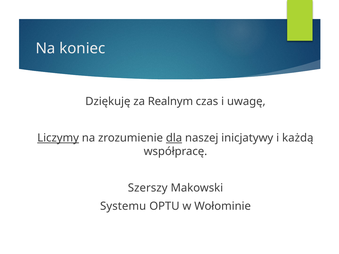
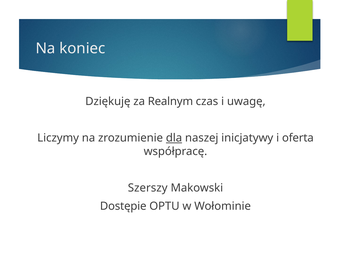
Liczymy underline: present -> none
każdą: każdą -> oferta
Systemu: Systemu -> Dostępie
